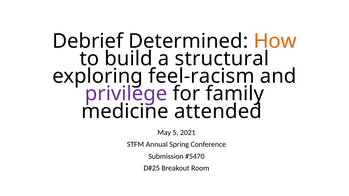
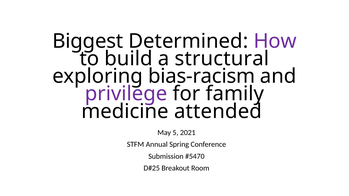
Debrief: Debrief -> Biggest
How colour: orange -> purple
feel-racism: feel-racism -> bias-racism
